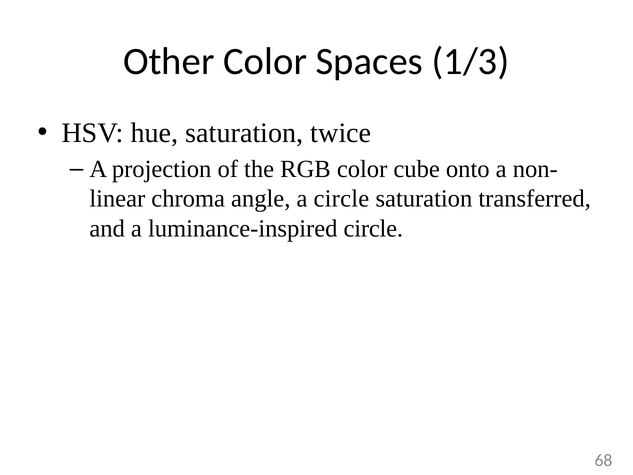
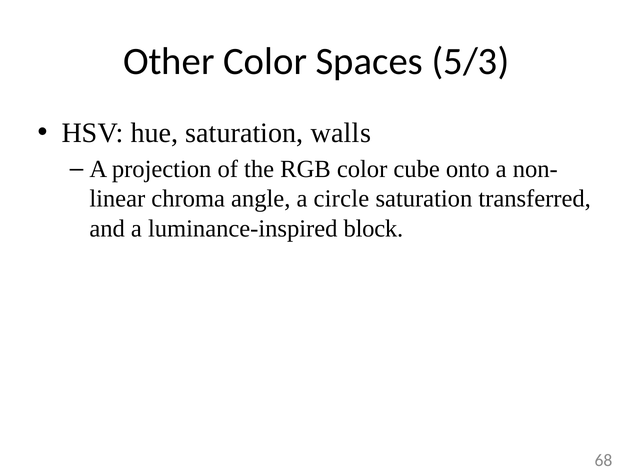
1/3: 1/3 -> 5/3
twice: twice -> walls
luminance-inspired circle: circle -> block
